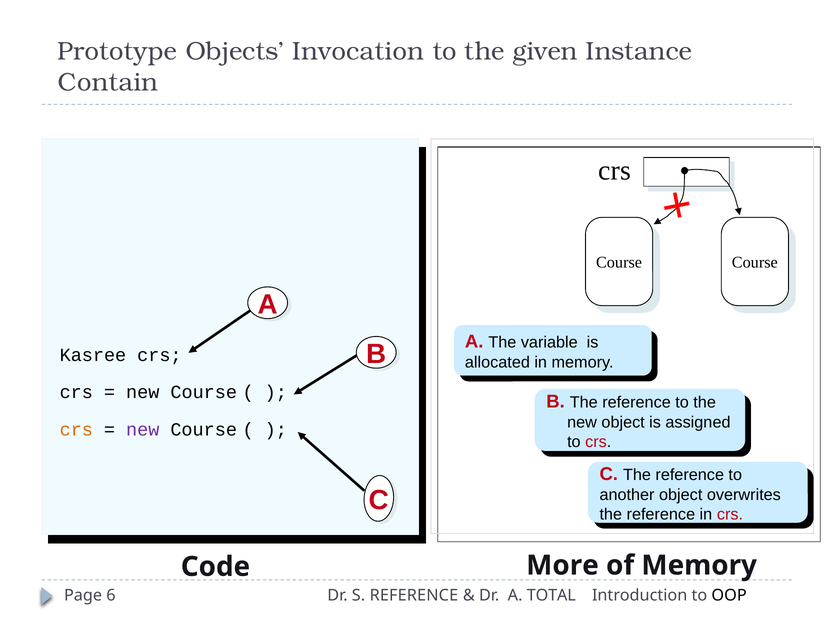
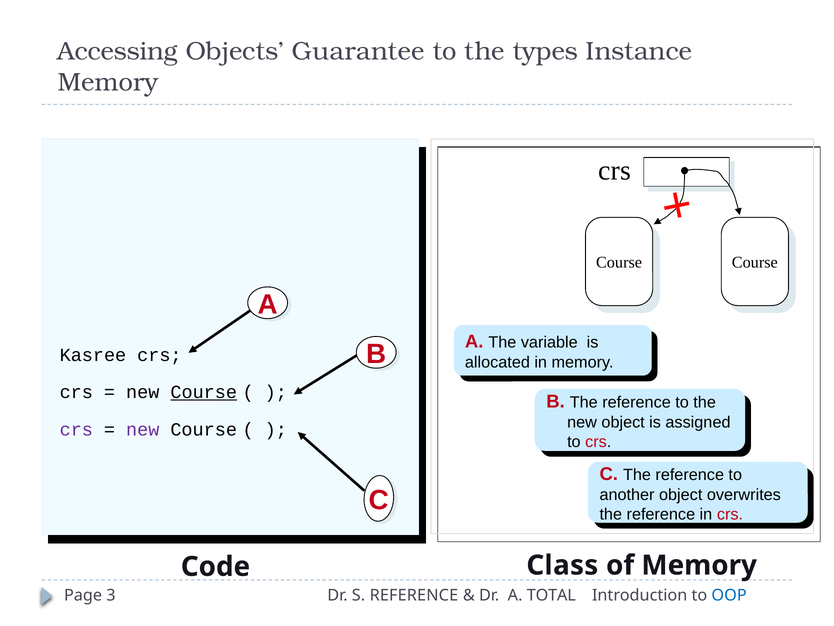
Prototype: Prototype -> Accessing
Invocation: Invocation -> Guarantee
given: given -> types
Contain at (108, 82): Contain -> Memory
Course at (204, 392) underline: none -> present
crs at (76, 429) colour: orange -> purple
More: More -> Class
6: 6 -> 3
OOP colour: black -> blue
